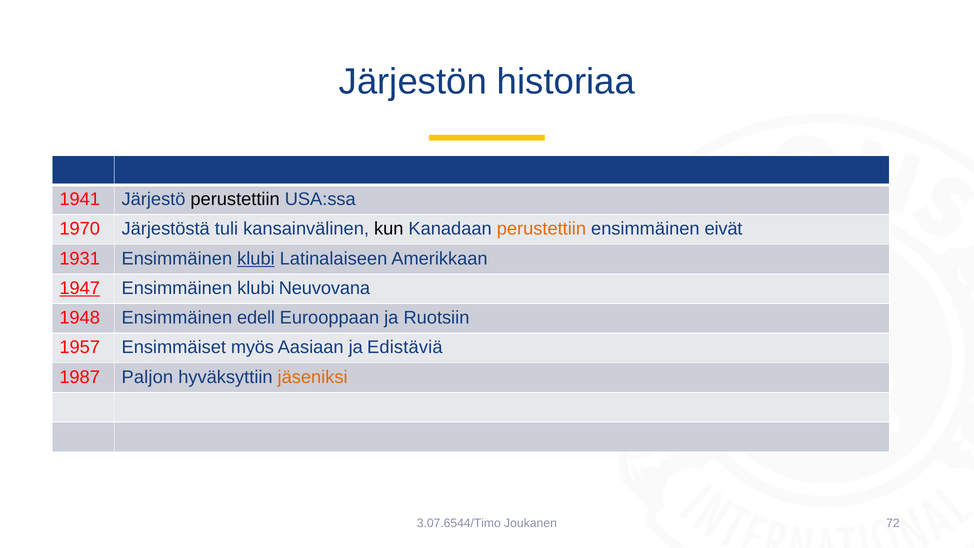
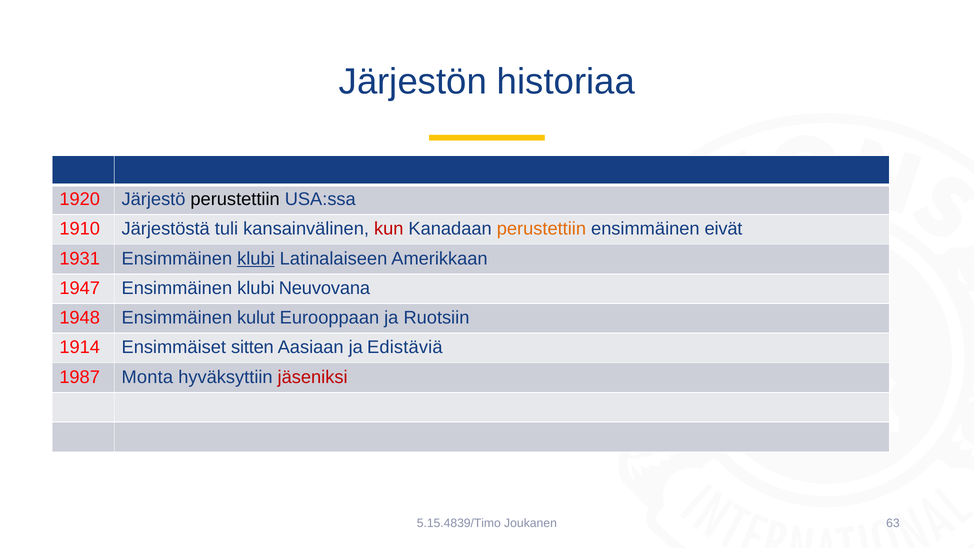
1941: 1941 -> 1920
1970: 1970 -> 1910
kun colour: black -> red
1947 underline: present -> none
edell: edell -> kulut
1957: 1957 -> 1914
myös: myös -> sitten
Paljon: Paljon -> Monta
jäseniksi colour: orange -> red
3.07.6544/Timo: 3.07.6544/Timo -> 5.15.4839/Timo
72: 72 -> 63
